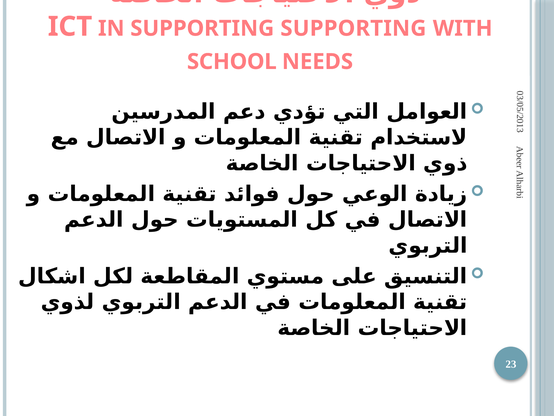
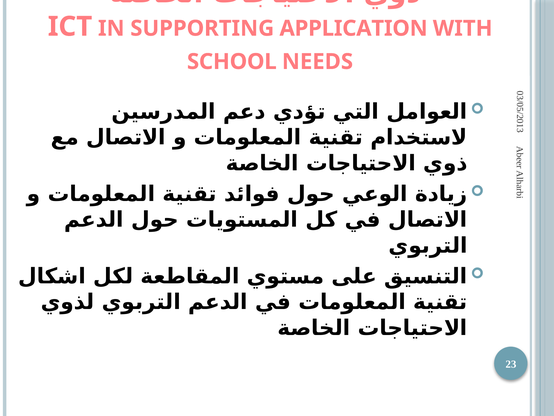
SUPPORTING SUPPORTING: SUPPORTING -> APPLICATION
